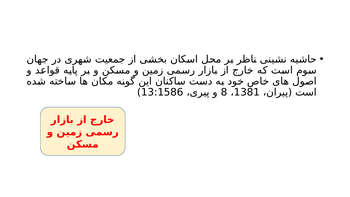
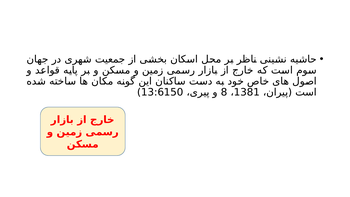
13:1586: 13:1586 -> 13:6150
